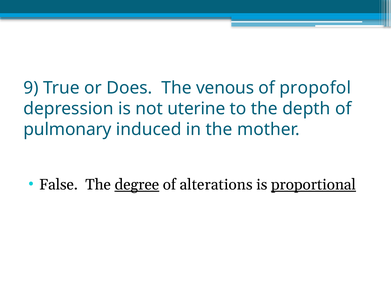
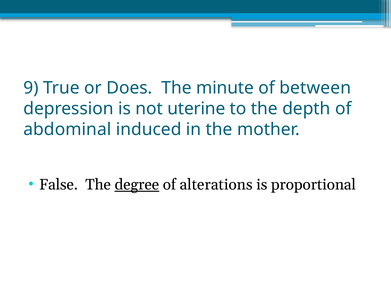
venous: venous -> minute
propofol: propofol -> between
pulmonary: pulmonary -> abdominal
proportional underline: present -> none
